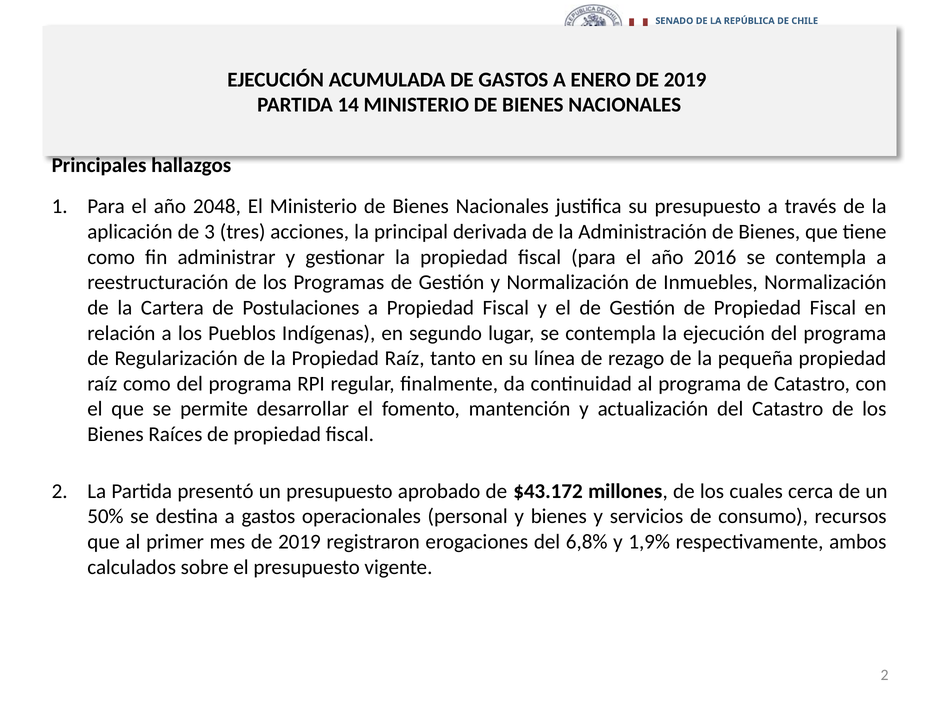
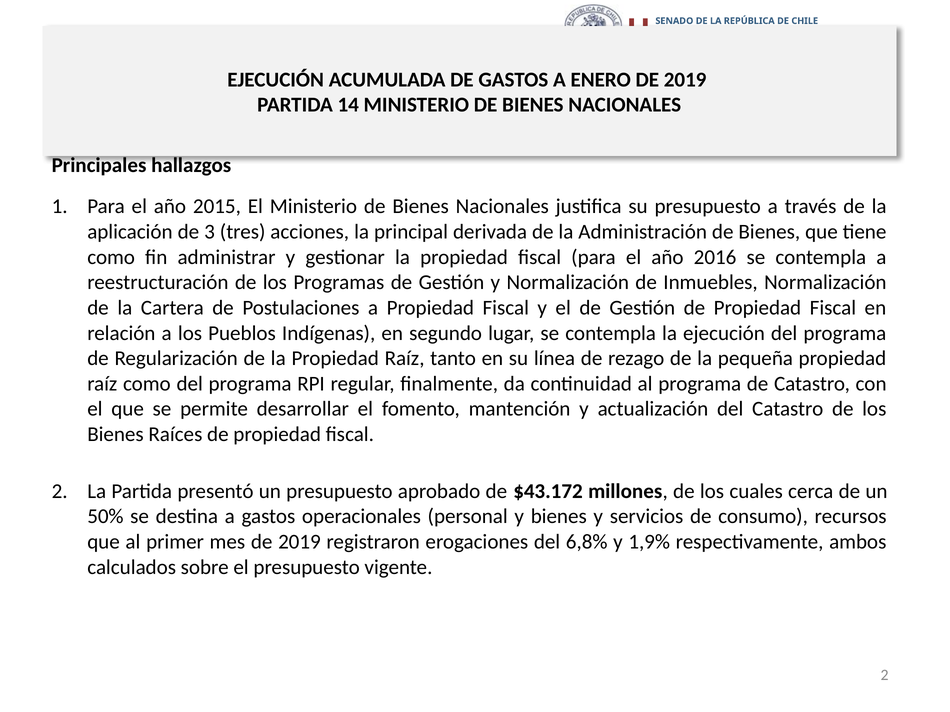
2048: 2048 -> 2015
